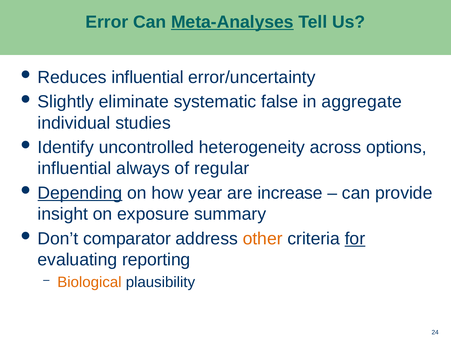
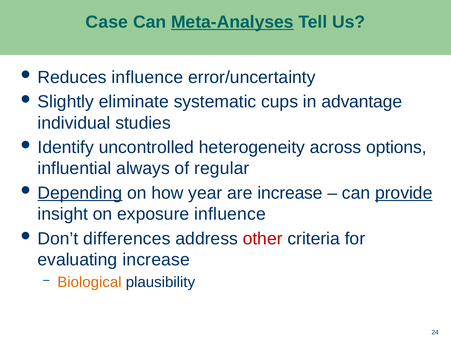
Error: Error -> Case
Reduces influential: influential -> influence
false: false -> cups
aggregate: aggregate -> advantage
provide underline: none -> present
exposure summary: summary -> influence
comparator: comparator -> differences
other colour: orange -> red
for underline: present -> none
evaluating reporting: reporting -> increase
